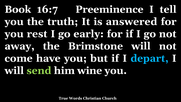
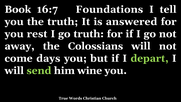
Preeminence: Preeminence -> Foundations
go early: early -> truth
Brimstone: Brimstone -> Colossians
have: have -> days
depart colour: light blue -> light green
